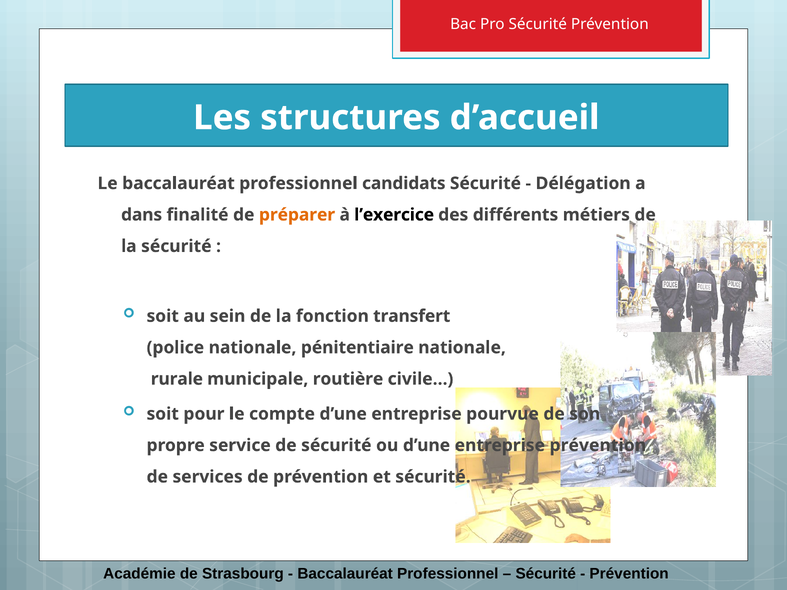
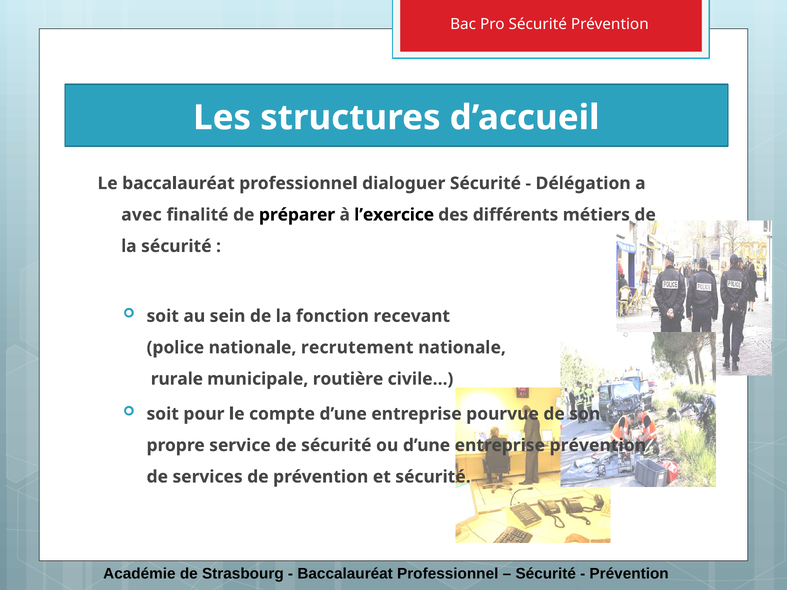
candidats: candidats -> dialoguer
dans: dans -> avec
préparer colour: orange -> black
transfert: transfert -> recevant
pénitentiaire: pénitentiaire -> recrutement
